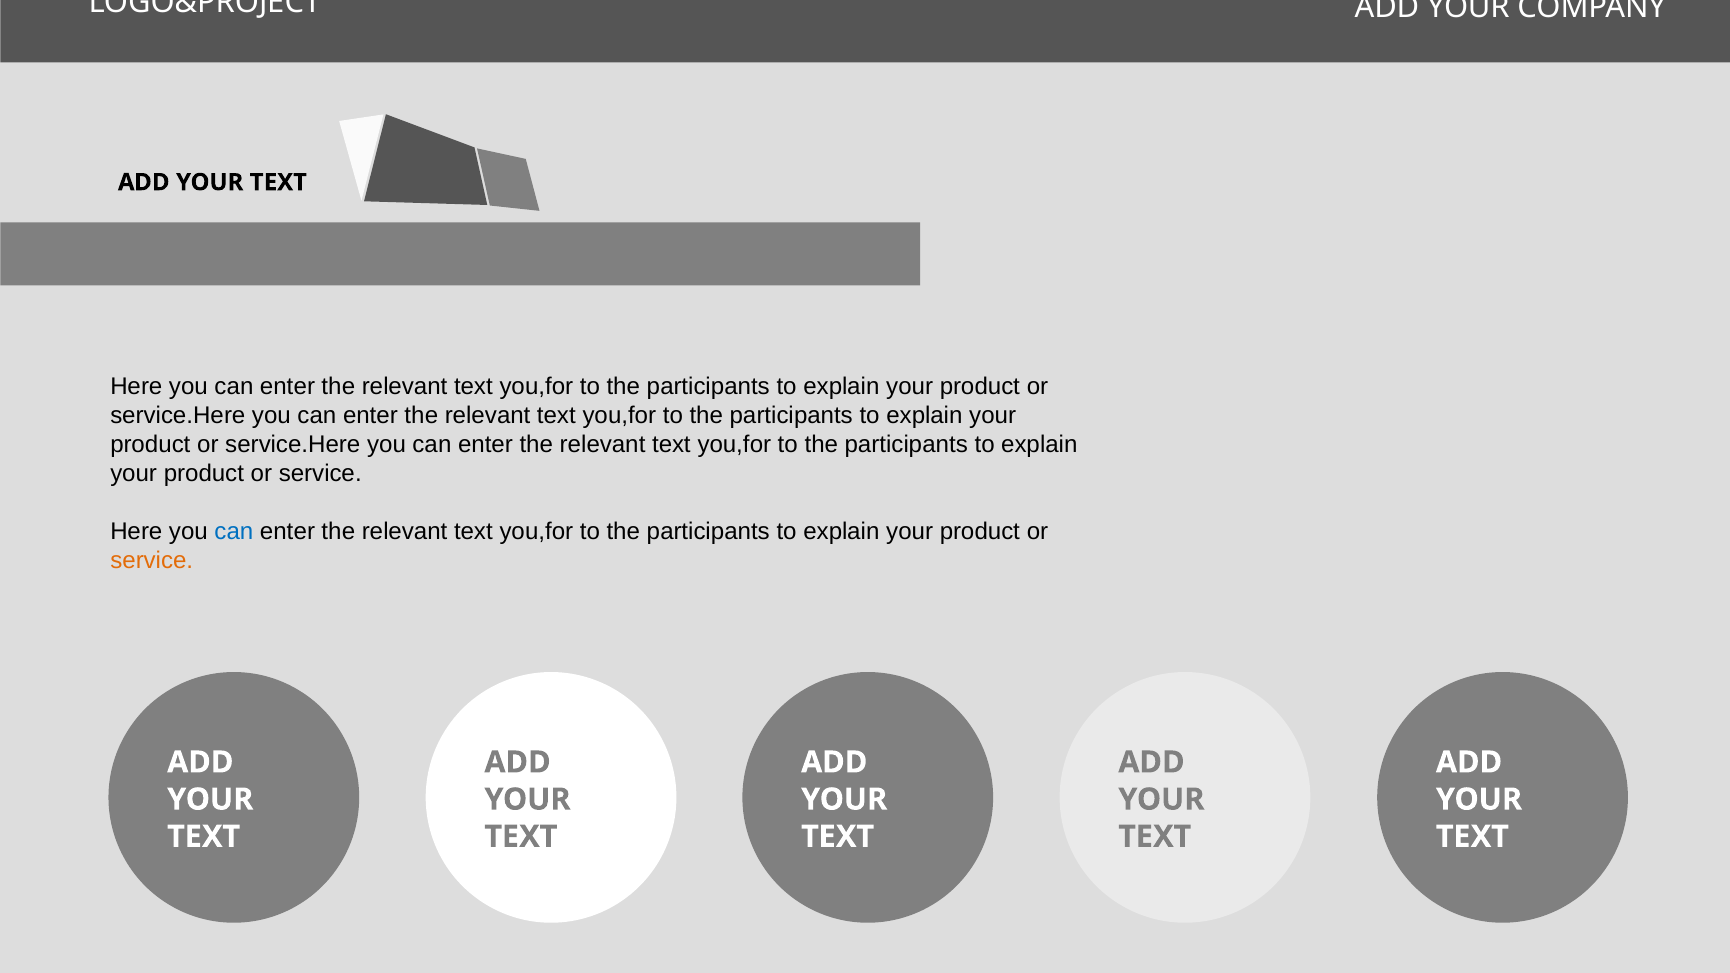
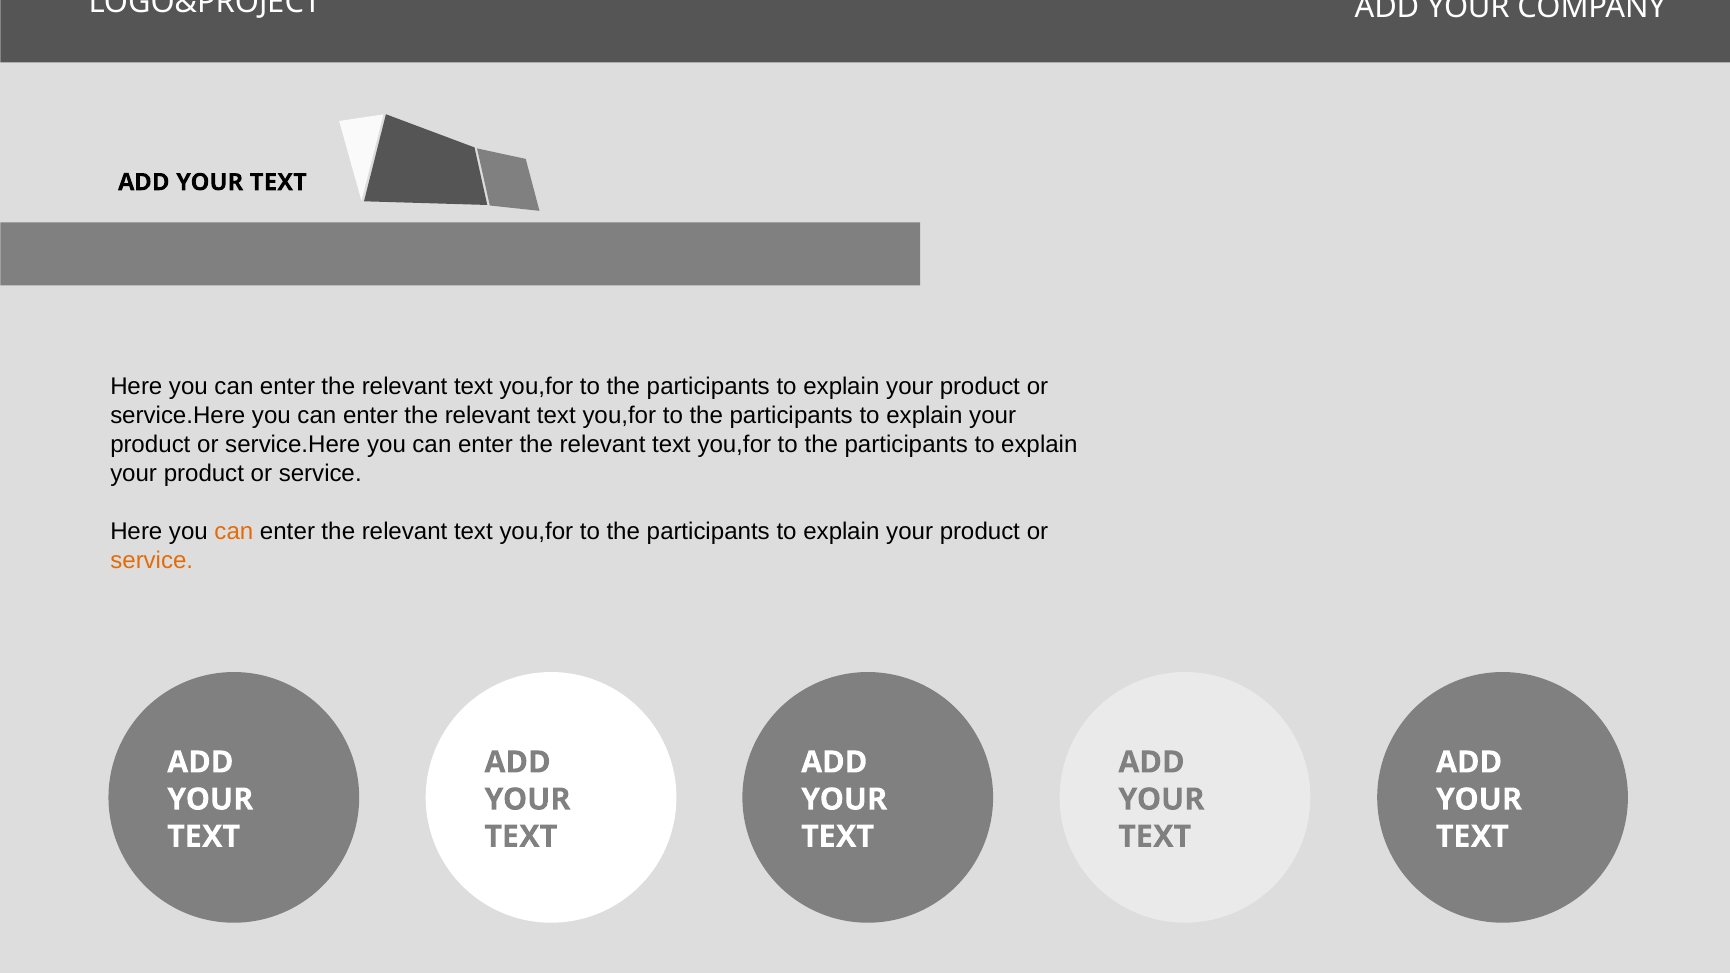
can at (234, 532) colour: blue -> orange
